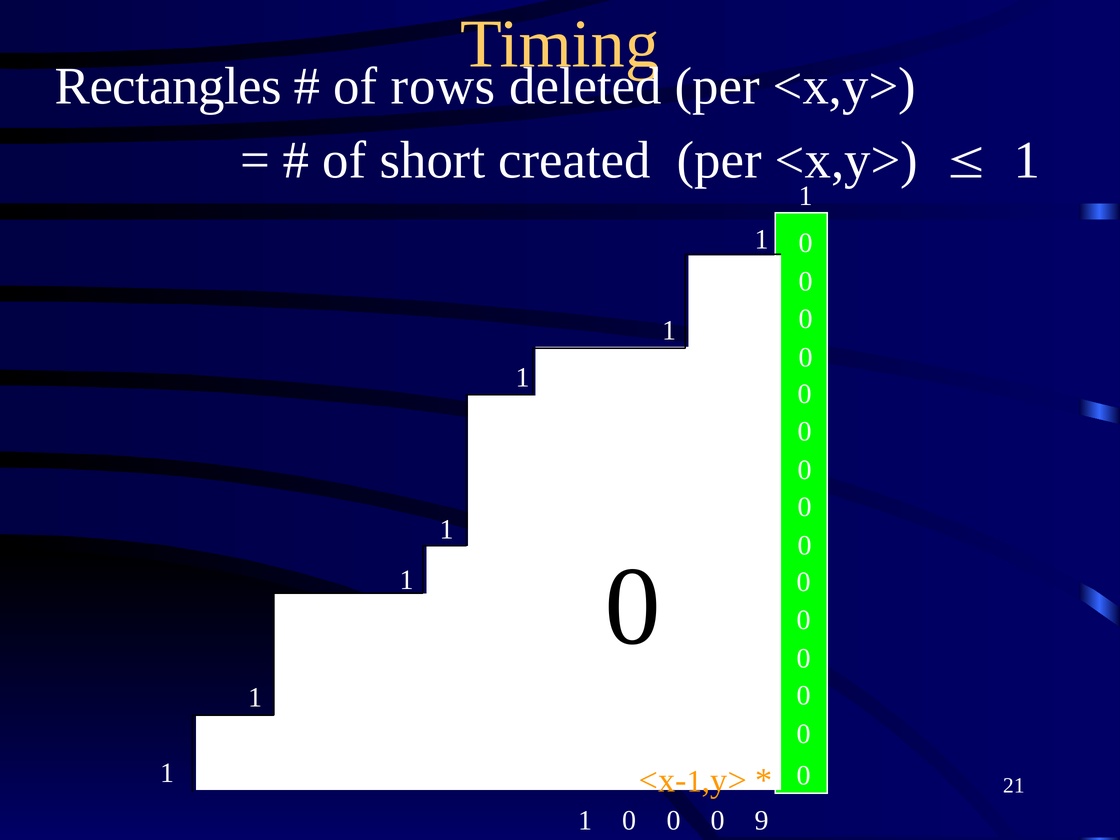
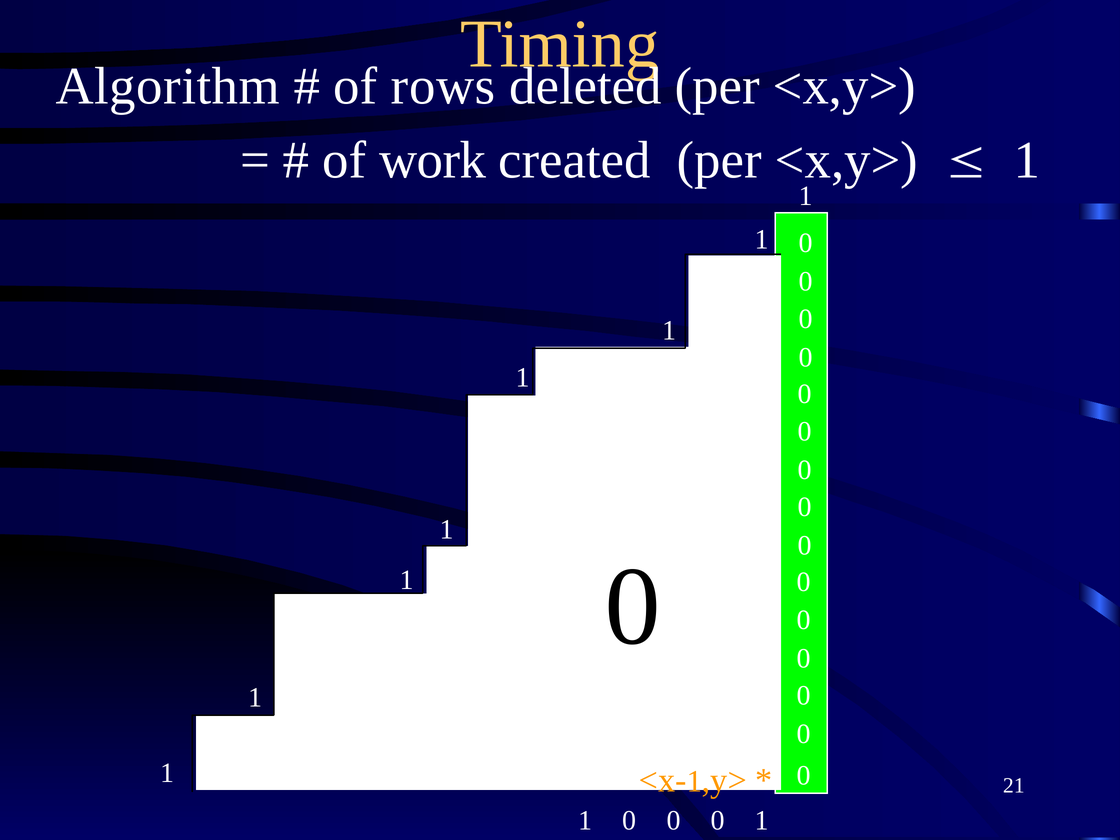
Rectangles: Rectangles -> Algorithm
short: short -> work
9 at (762, 820): 9 -> 1
